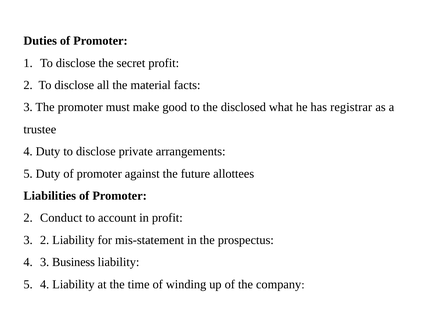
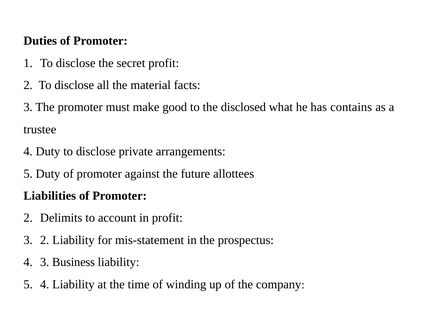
registrar: registrar -> contains
Conduct: Conduct -> Delimits
